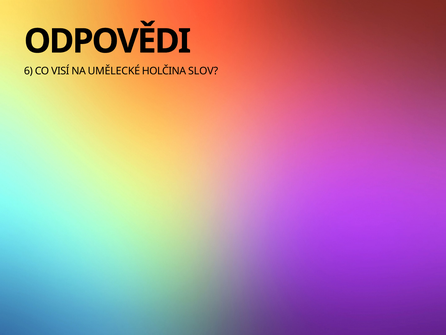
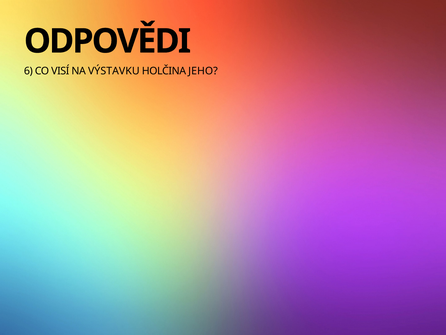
UMĚLECKÉ: UMĚLECKÉ -> VÝSTAVKU
SLOV: SLOV -> JEHO
